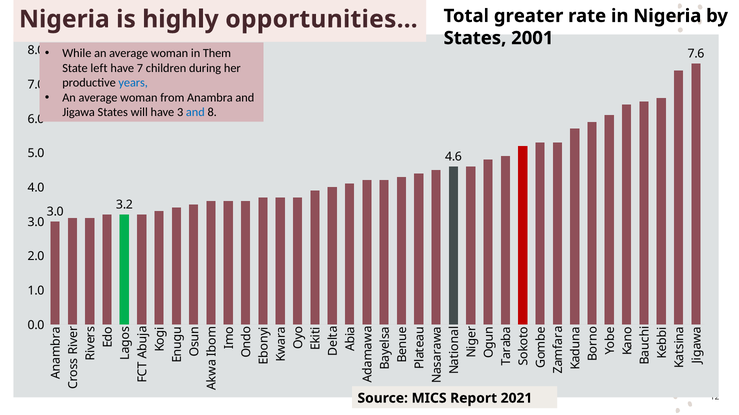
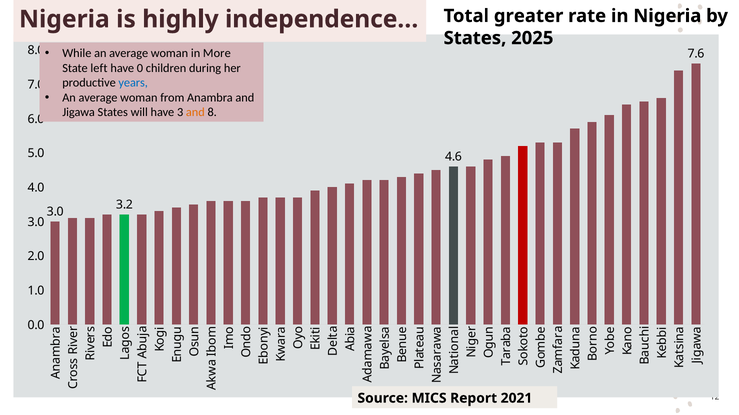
opportunities…: opportunities… -> independence…
2001: 2001 -> 2025
Them: Them -> More
7: 7 -> 0
and at (195, 113) colour: blue -> orange
